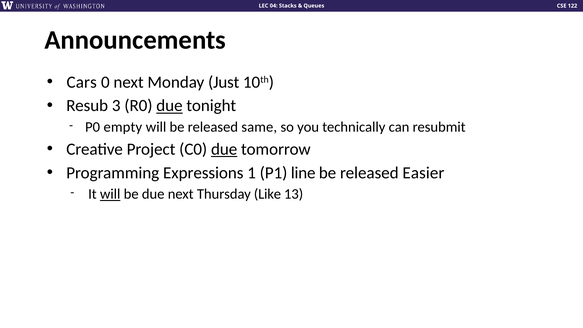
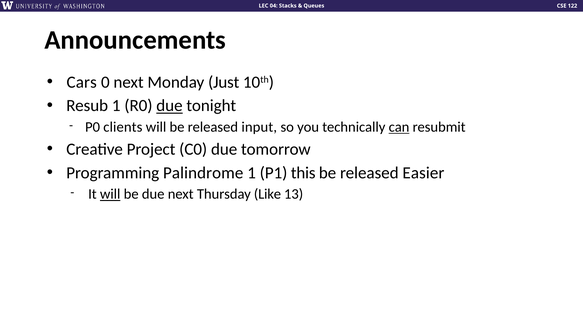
Resub 3: 3 -> 1
empty: empty -> clients
same: same -> input
can underline: none -> present
due at (224, 149) underline: present -> none
Expressions: Expressions -> Palindrome
line: line -> this
